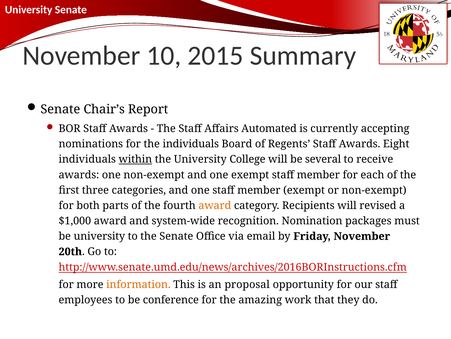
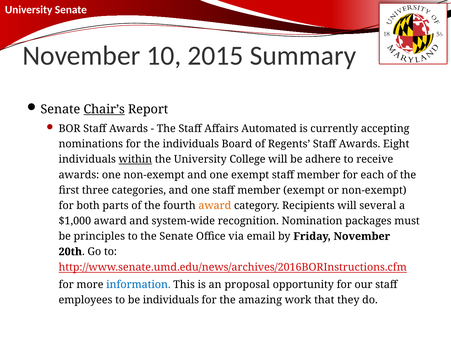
Chair’s underline: none -> present
several: several -> adhere
revised: revised -> several
be university: university -> principles
information colour: orange -> blue
be conference: conference -> individuals
